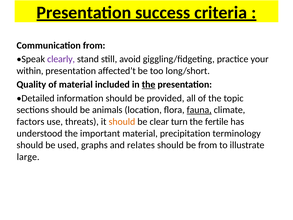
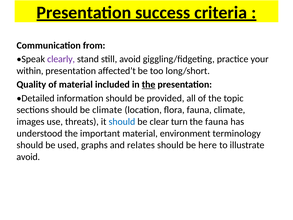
be animals: animals -> climate
fauna at (199, 110) underline: present -> none
factors: factors -> images
should at (122, 122) colour: orange -> blue
the fertile: fertile -> fauna
precipitation: precipitation -> environment
be from: from -> here
large at (28, 157): large -> avoid
